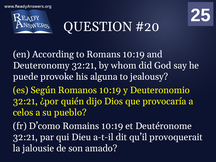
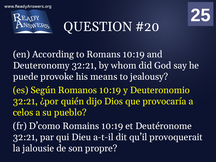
alguna: alguna -> means
amado: amado -> propre
